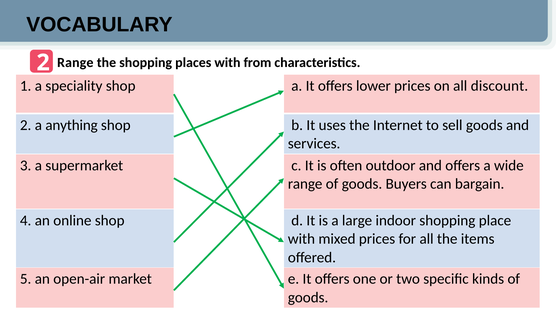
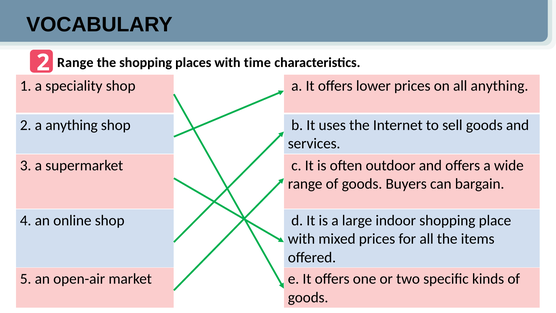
from: from -> time
all discount: discount -> anything
